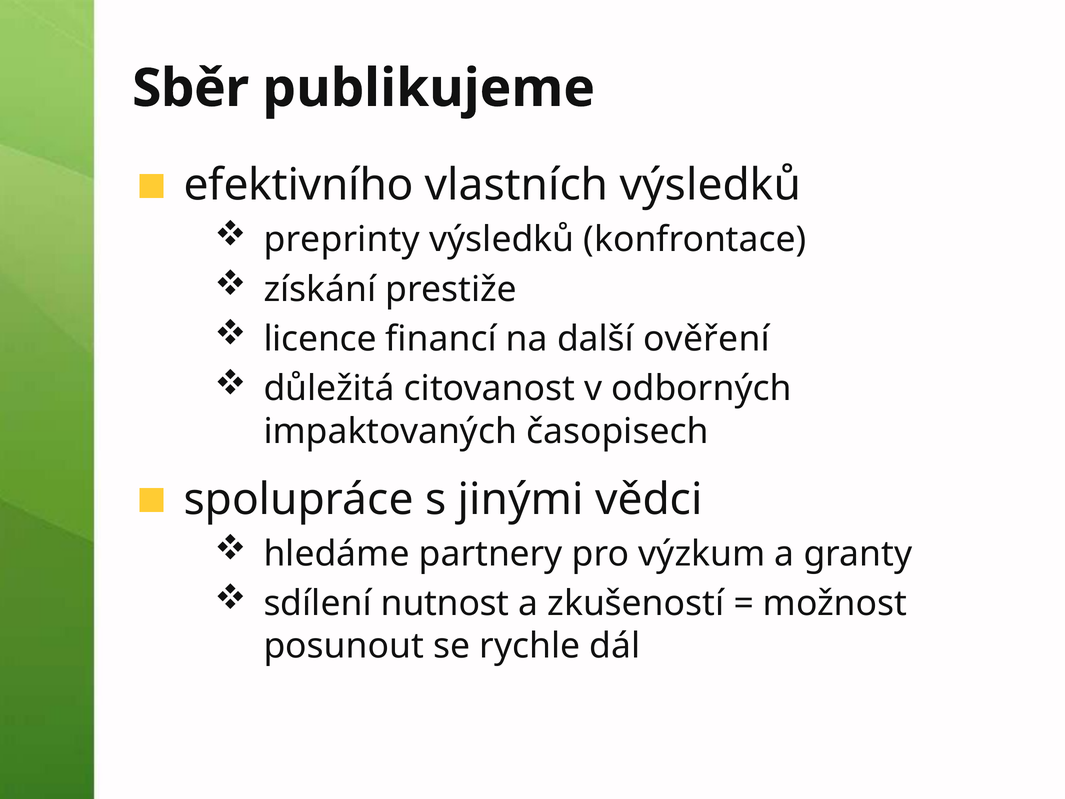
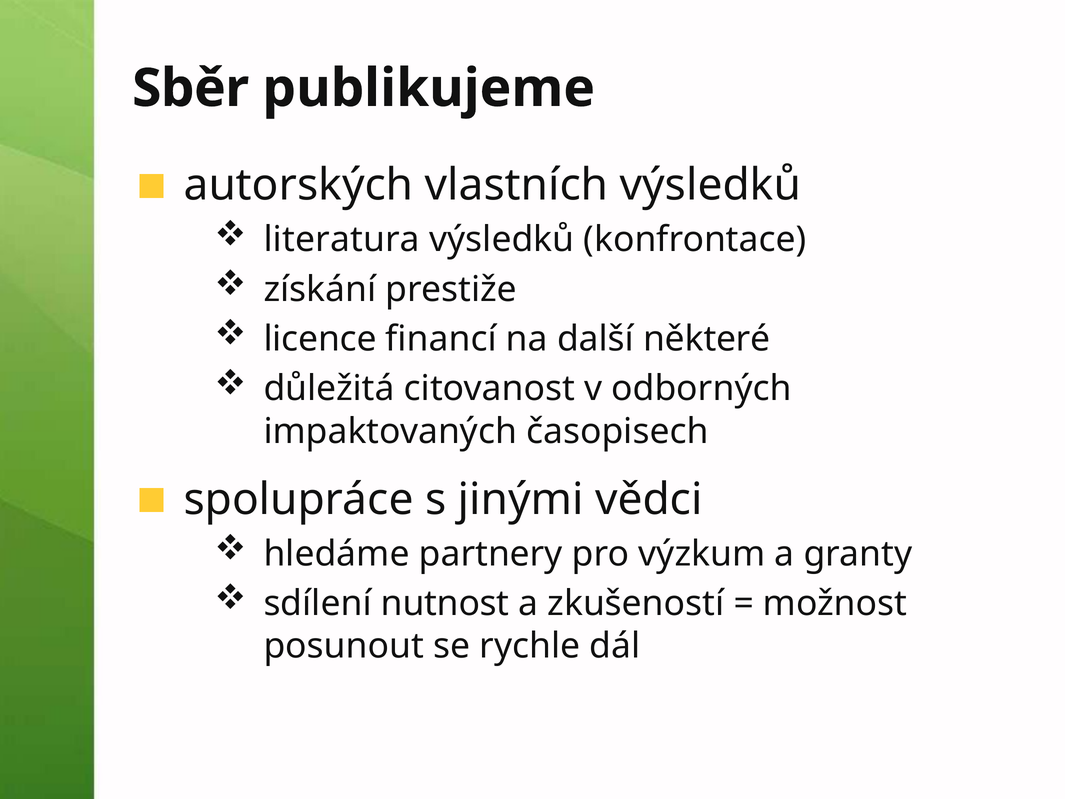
efektivního: efektivního -> autorských
preprinty: preprinty -> literatura
ověření: ověření -> některé
